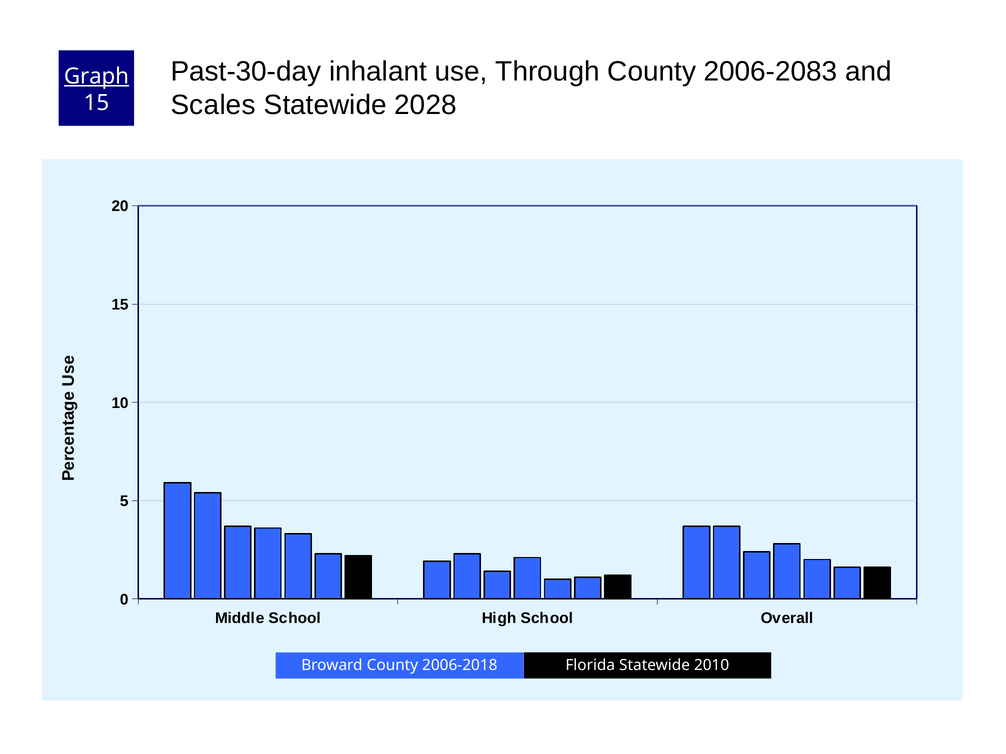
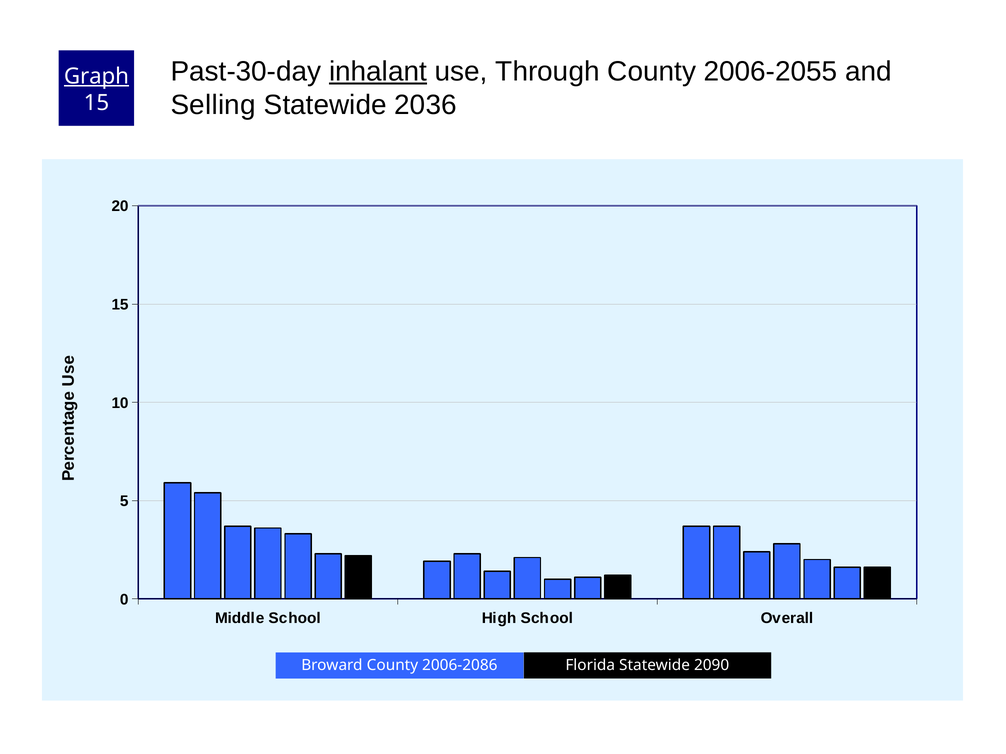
inhalant underline: none -> present
2006-2083: 2006-2083 -> 2006-2055
Scales: Scales -> Selling
2028: 2028 -> 2036
2006-2018: 2006-2018 -> 2006-2086
2010: 2010 -> 2090
